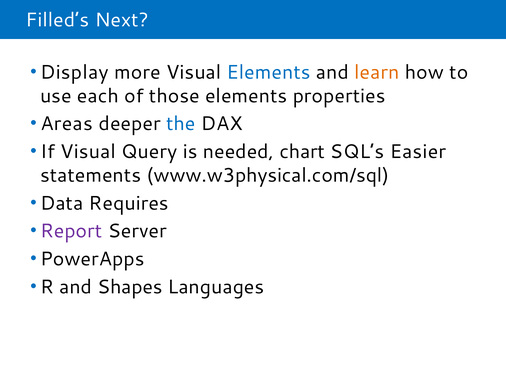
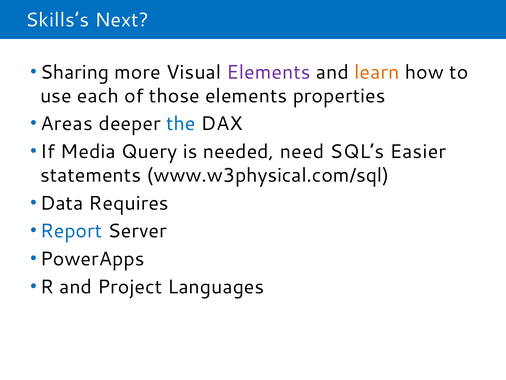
Filled’s: Filled’s -> Skills’s
Display: Display -> Sharing
Elements at (269, 72) colour: blue -> purple
If Visual: Visual -> Media
chart: chart -> need
Report colour: purple -> blue
Shapes: Shapes -> Project
